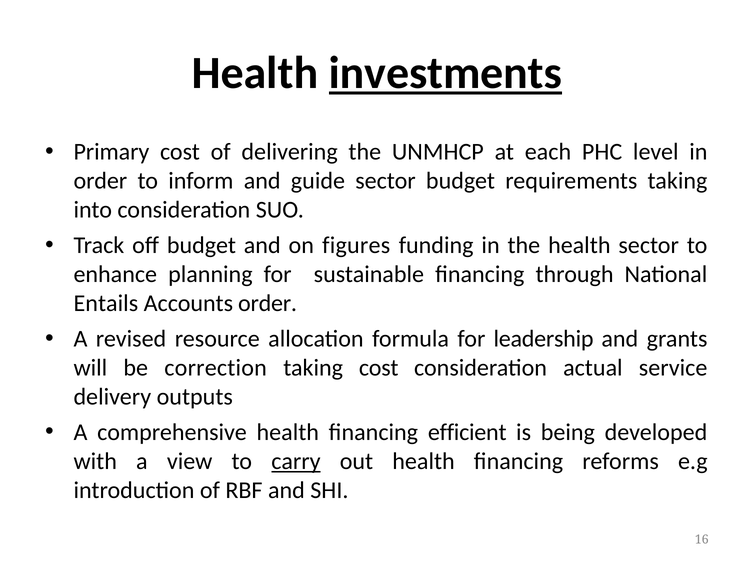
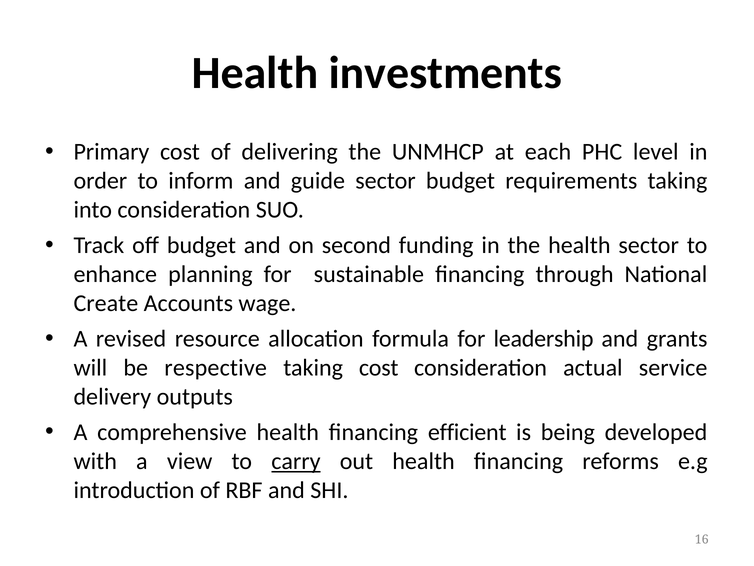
investments underline: present -> none
figures: figures -> second
Entails: Entails -> Create
Accounts order: order -> wage
correction: correction -> respective
